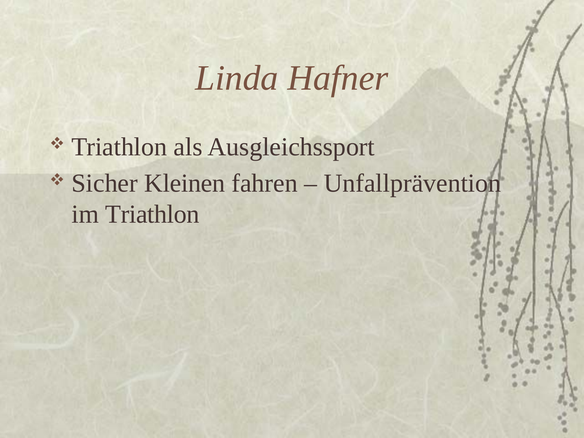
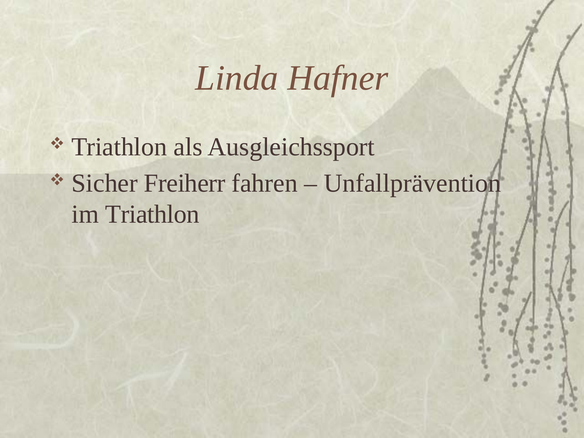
Kleinen: Kleinen -> Freiherr
